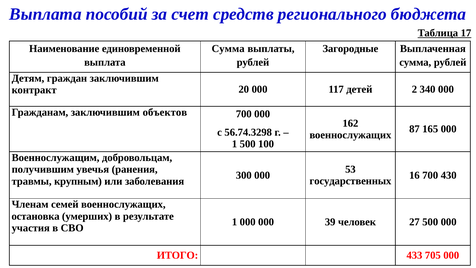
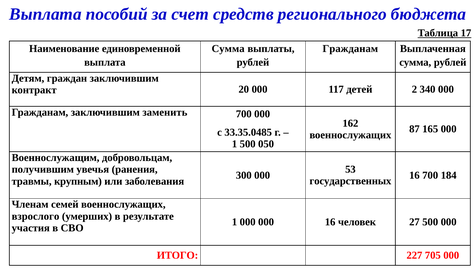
Загородные at (350, 49): Загородные -> Гражданам
объектов: объектов -> заменить
56.74.3298: 56.74.3298 -> 33.35.0485
100: 100 -> 050
430: 430 -> 184
остановка: остановка -> взрослого
000 39: 39 -> 16
433: 433 -> 227
